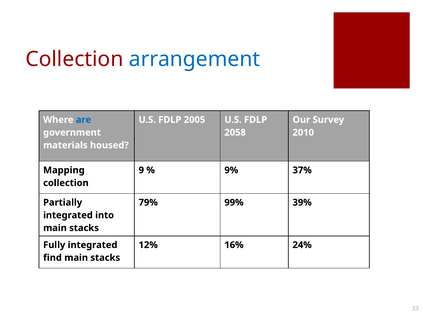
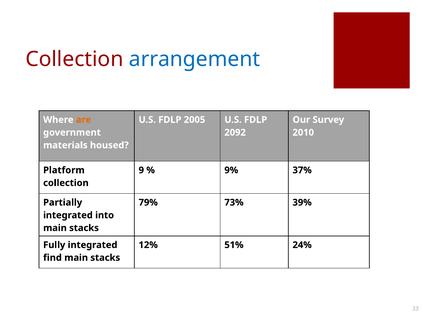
are colour: blue -> orange
2058: 2058 -> 2092
Mapping: Mapping -> Platform
99%: 99% -> 73%
16%: 16% -> 51%
